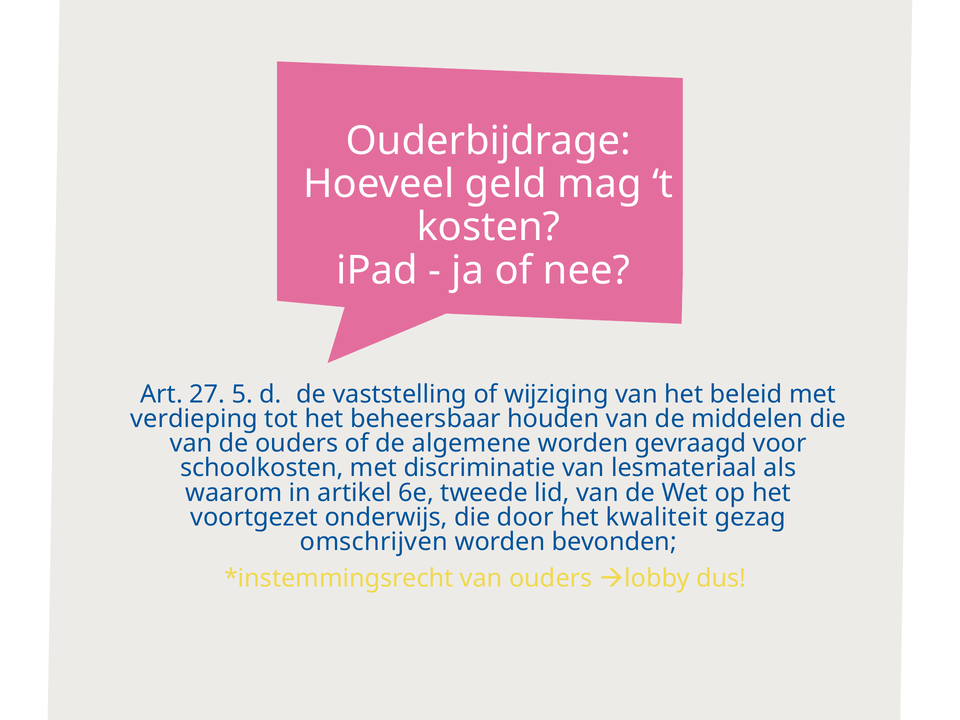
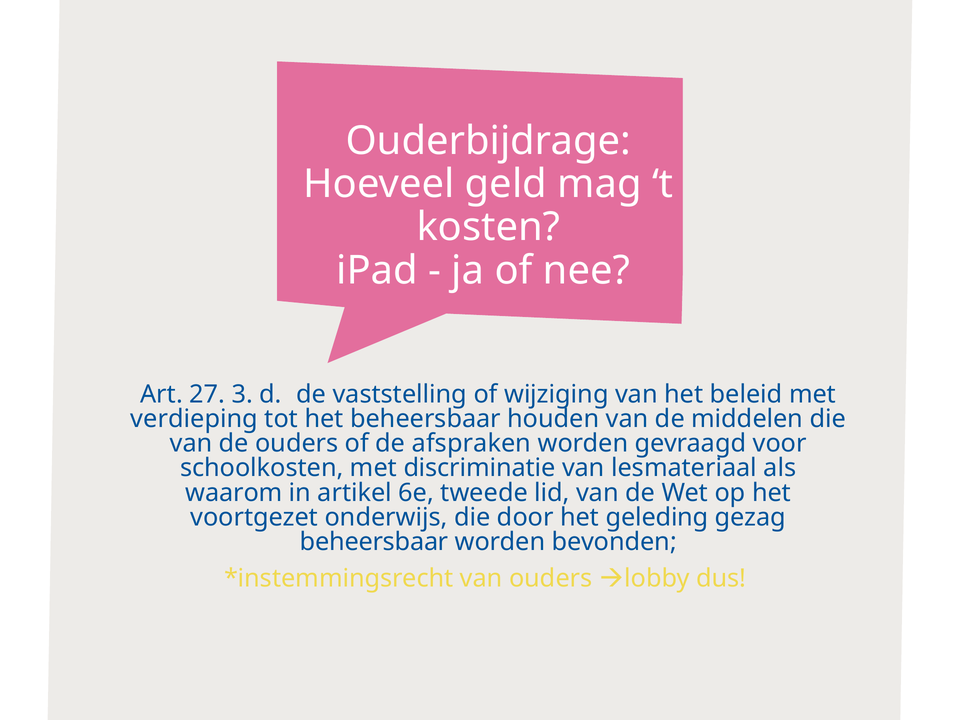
5: 5 -> 3
algemene: algemene -> afspraken
kwaliteit: kwaliteit -> geleding
omschrijven at (374, 542): omschrijven -> beheersbaar
